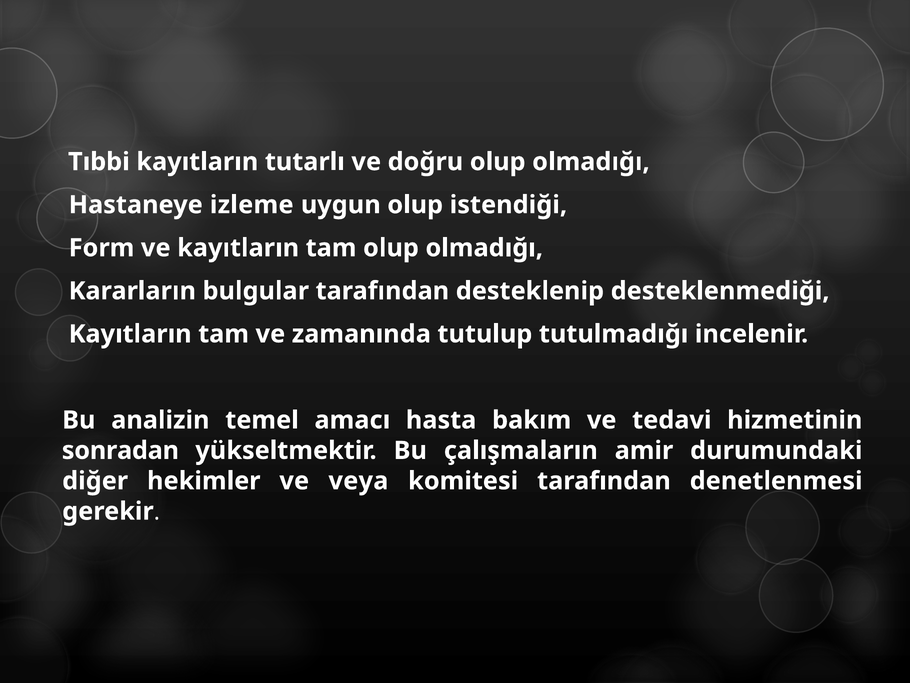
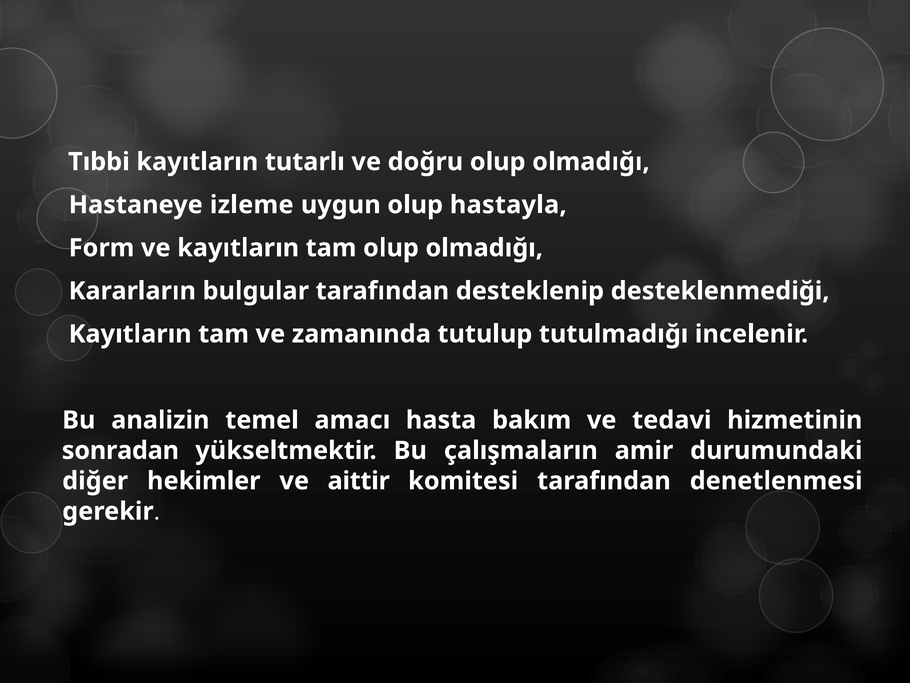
istendiği: istendiği -> hastayla
veya: veya -> aittir
